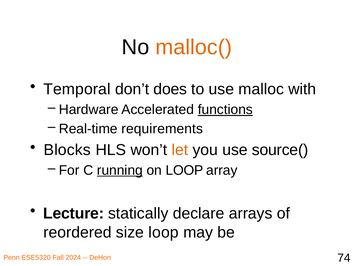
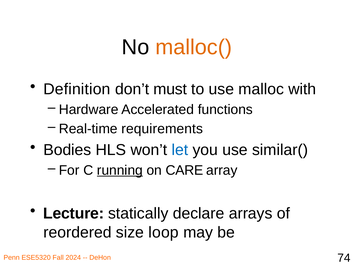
Temporal: Temporal -> Definition
does: does -> must
functions underline: present -> none
Blocks: Blocks -> Bodies
let colour: orange -> blue
source(: source( -> similar(
on LOOP: LOOP -> CARE
